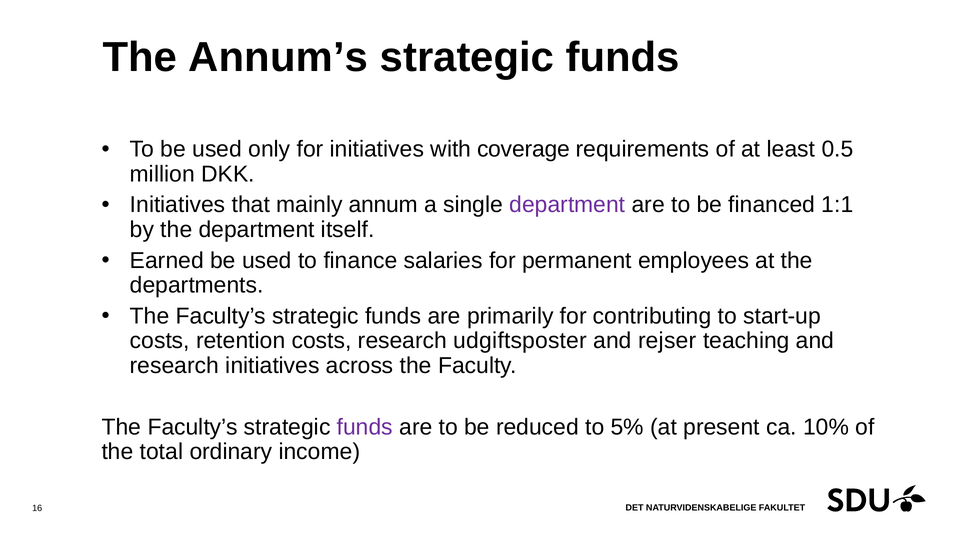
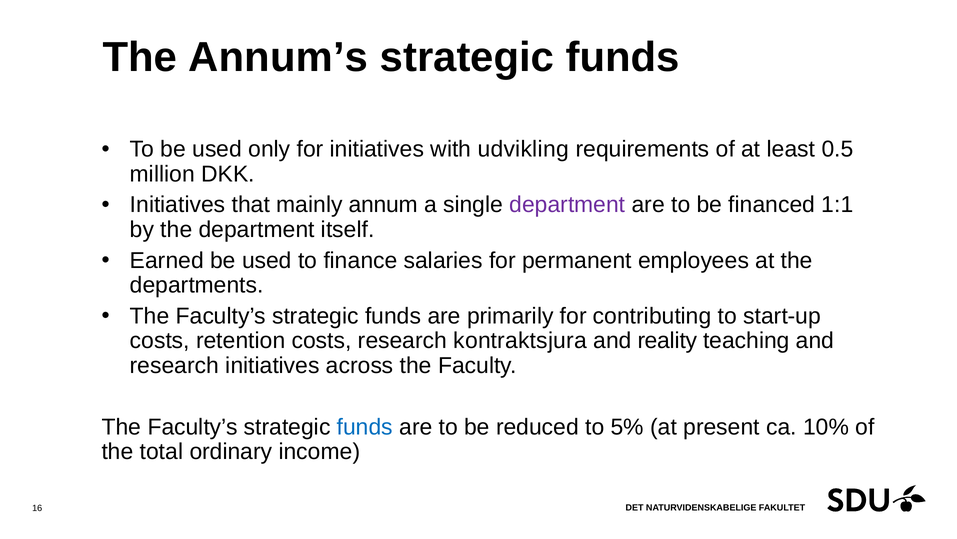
coverage: coverage -> udvikling
udgiftsposter: udgiftsposter -> kontraktsjura
rejser: rejser -> reality
funds at (365, 427) colour: purple -> blue
